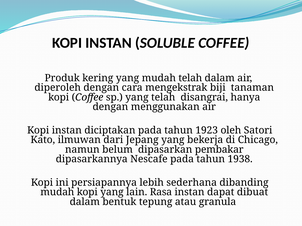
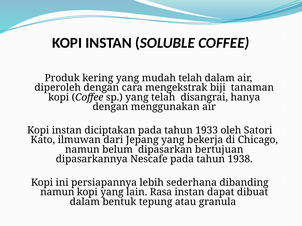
1923: 1923 -> 1933
pembakar: pembakar -> bertujuan
mudah at (57, 193): mudah -> namun
